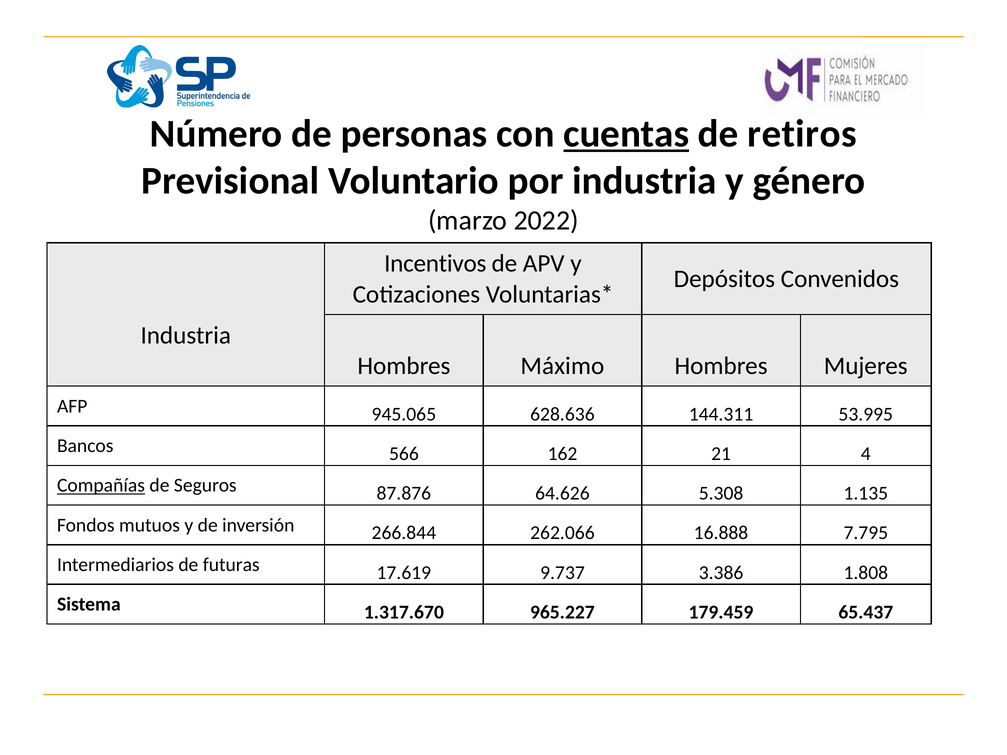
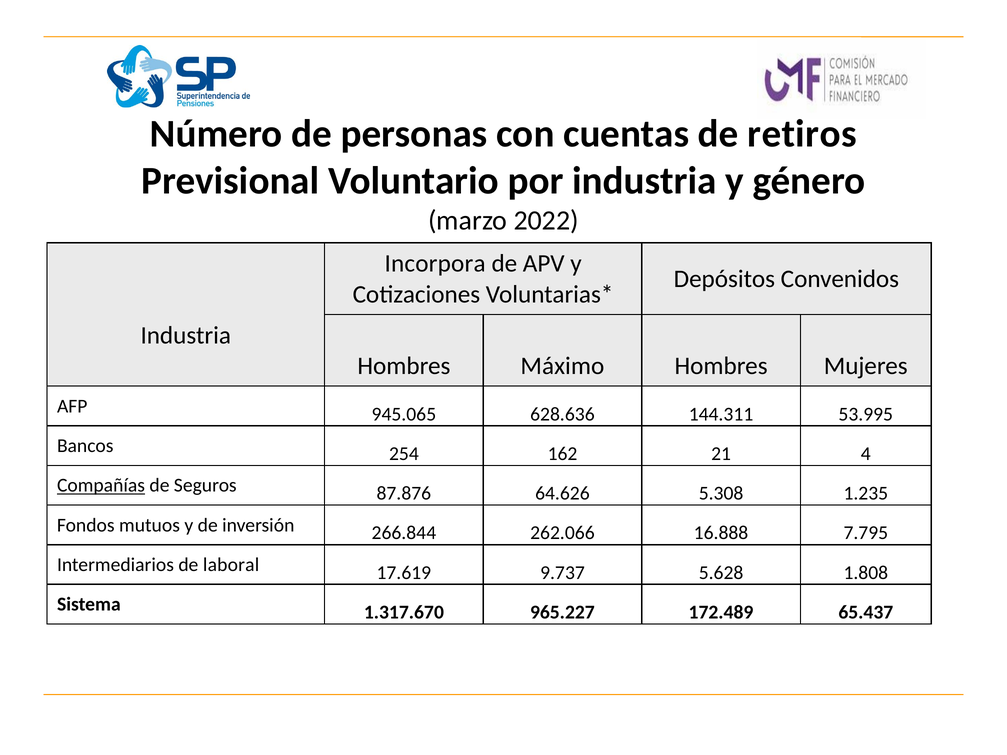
cuentas underline: present -> none
Incentivos: Incentivos -> Incorpora
566: 566 -> 254
1.135: 1.135 -> 1.235
futuras: futuras -> laboral
3.386: 3.386 -> 5.628
179.459: 179.459 -> 172.489
